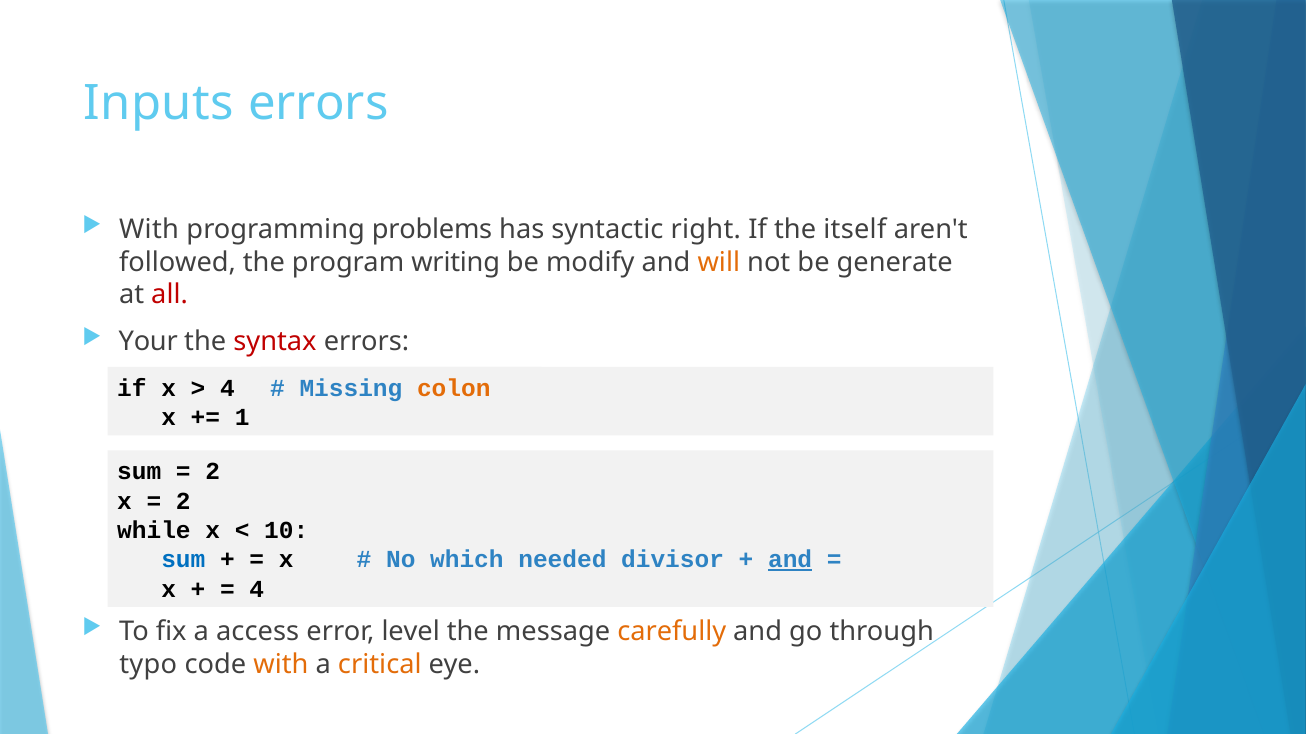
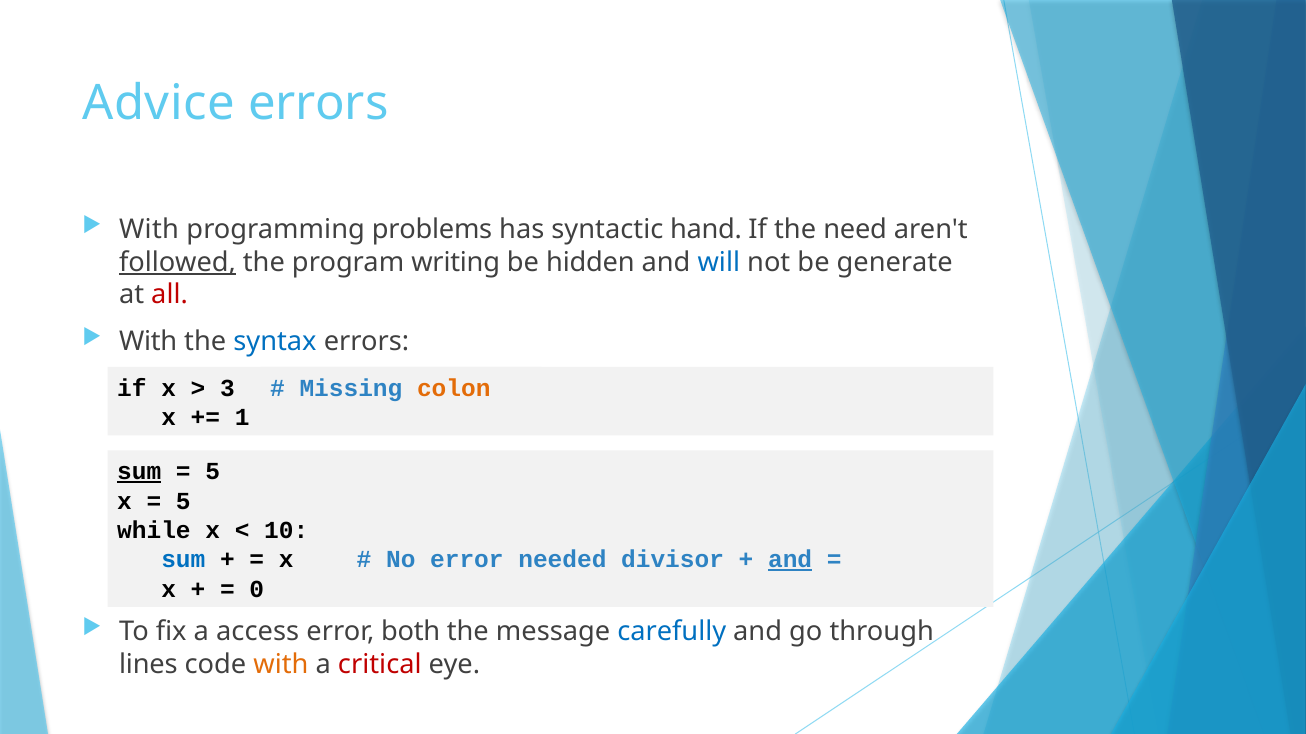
Inputs: Inputs -> Advice
right: right -> hand
itself: itself -> need
followed underline: none -> present
modify: modify -> hidden
will colour: orange -> blue
Your at (148, 342): Your -> With
syntax colour: red -> blue
4 at (227, 388): 4 -> 3
sum at (139, 472) underline: none -> present
2 at (213, 472): 2 -> 5
2 at (183, 501): 2 -> 5
No which: which -> error
4 at (257, 590): 4 -> 0
level: level -> both
carefully colour: orange -> blue
typo: typo -> lines
critical colour: orange -> red
